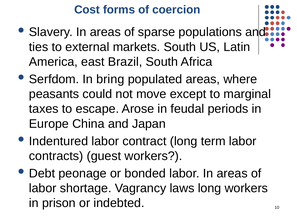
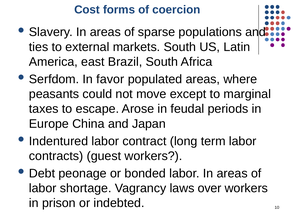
bring: bring -> favor
laws long: long -> over
